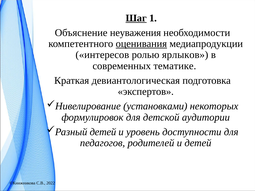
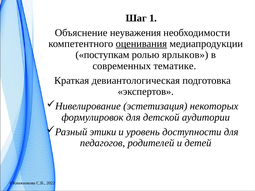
Шаг underline: present -> none
интересов: интересов -> поступкам
установками: установками -> эстетизация
детей at (103, 132): детей -> этики
